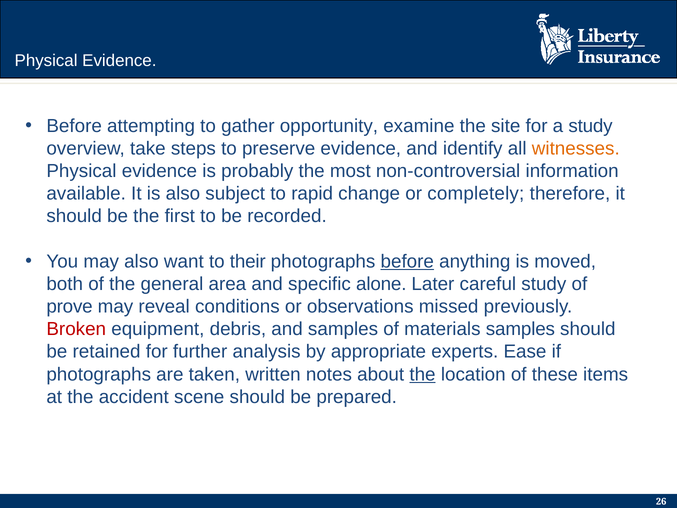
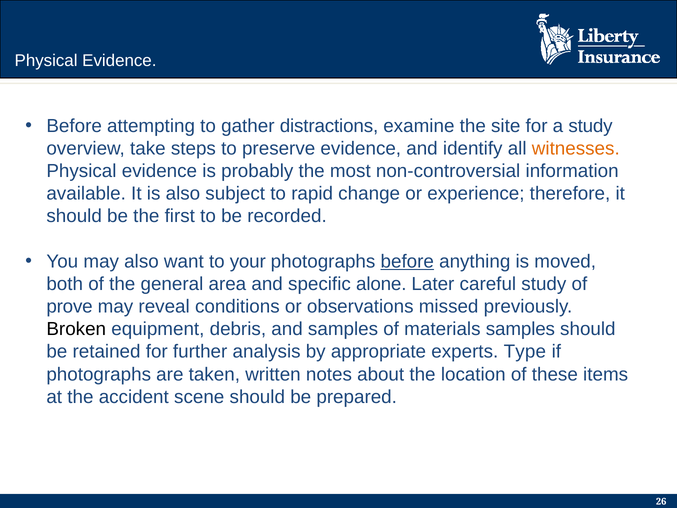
opportunity: opportunity -> distractions
completely: completely -> experience
their: their -> your
Broken colour: red -> black
Ease: Ease -> Type
the at (423, 374) underline: present -> none
